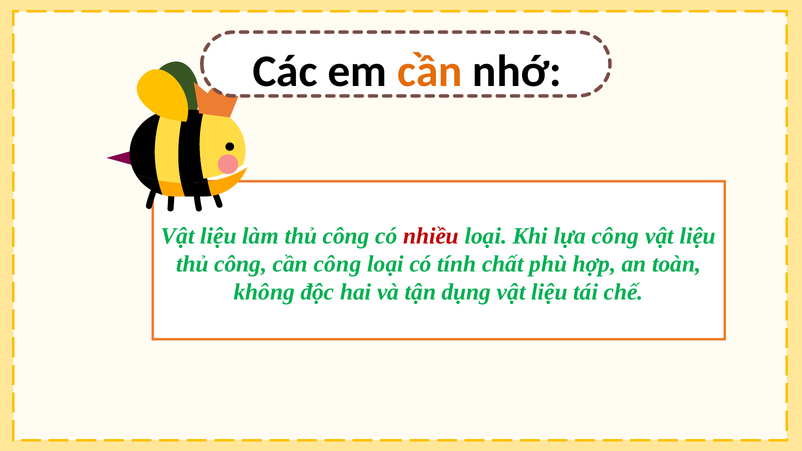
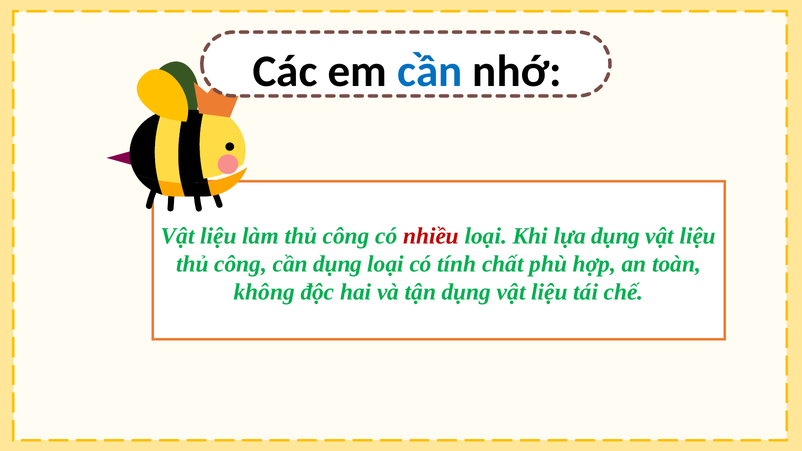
cần at (430, 72) colour: orange -> blue
lựa công: công -> dụng
cần công: công -> dụng
